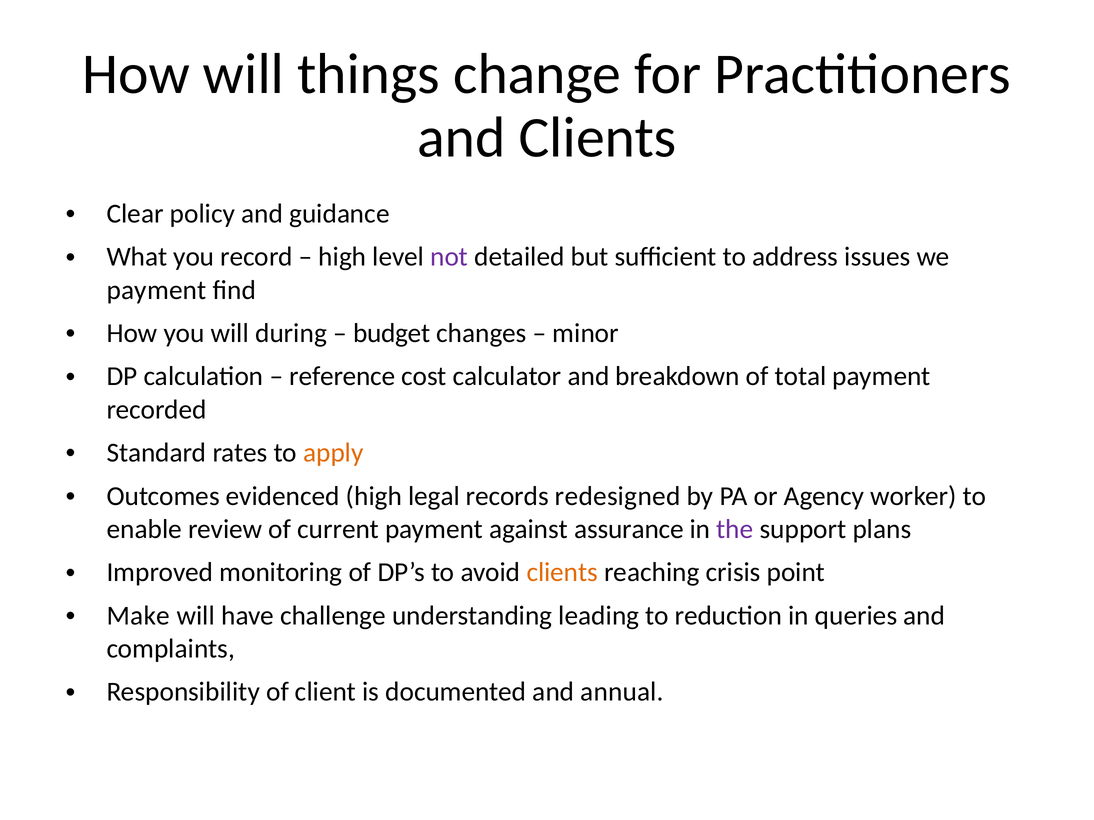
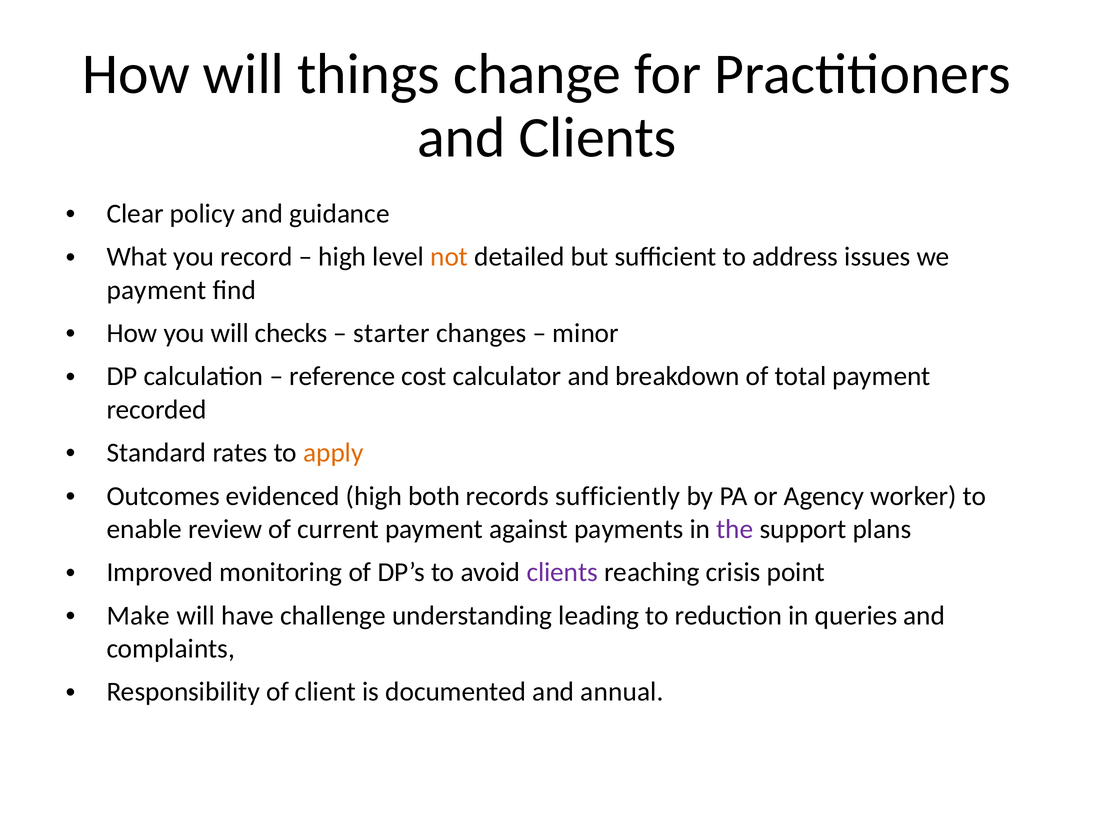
not colour: purple -> orange
during: during -> checks
budget: budget -> starter
legal: legal -> both
redesigned: redesigned -> sufficiently
assurance: assurance -> payments
clients at (562, 573) colour: orange -> purple
